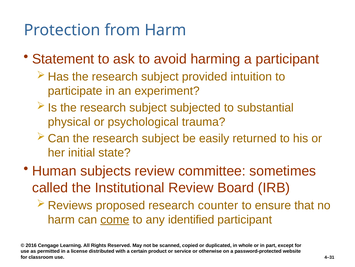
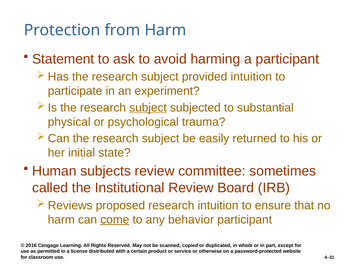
subject at (148, 107) underline: none -> present
research counter: counter -> intuition
identified: identified -> behavior
